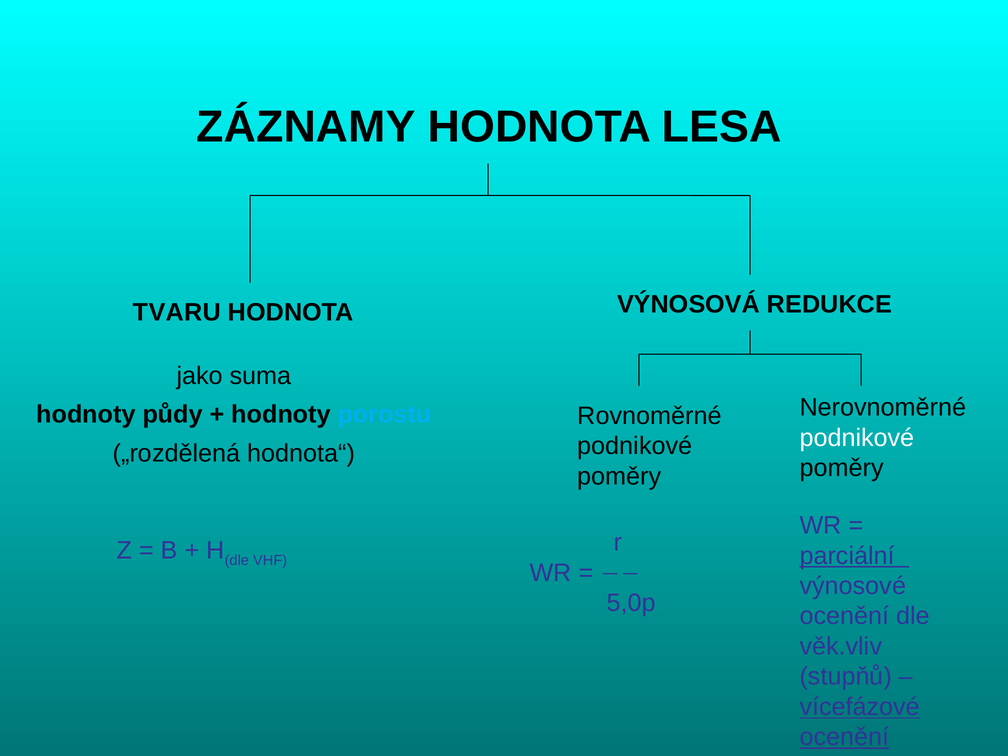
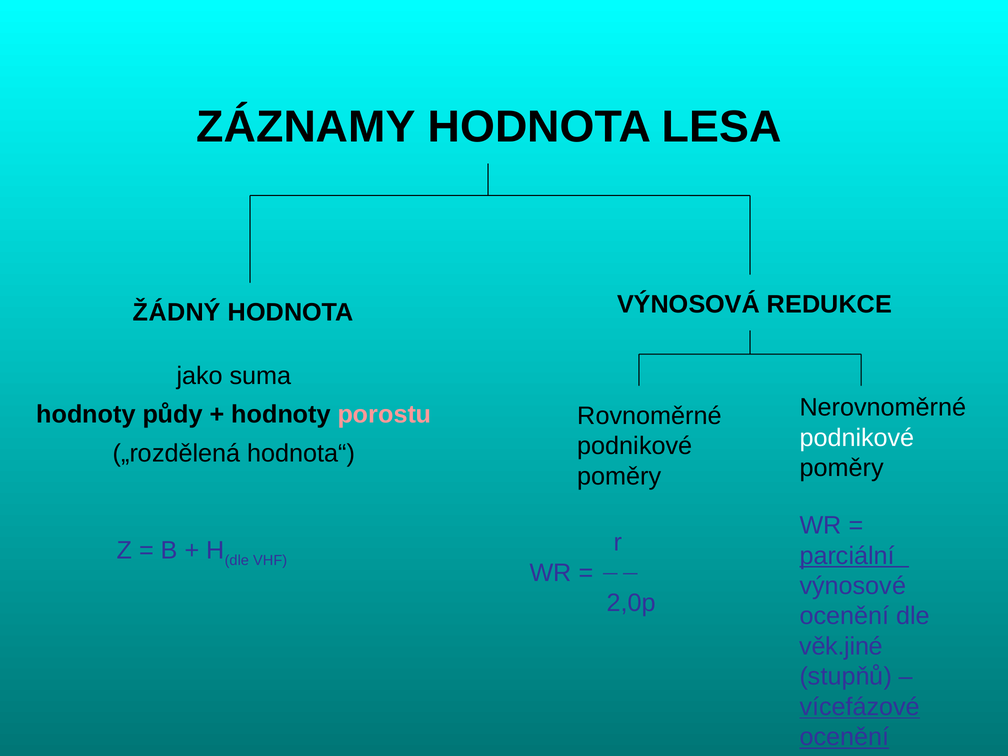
TVARU: TVARU -> ŽÁDNÝ
porostu colour: light blue -> pink
5,0p: 5,0p -> 2,0p
věk.vliv: věk.vliv -> věk.jiné
